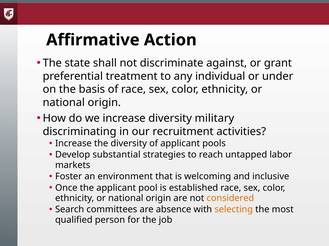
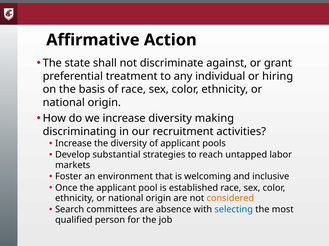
under: under -> hiring
military: military -> making
selecting colour: orange -> blue
